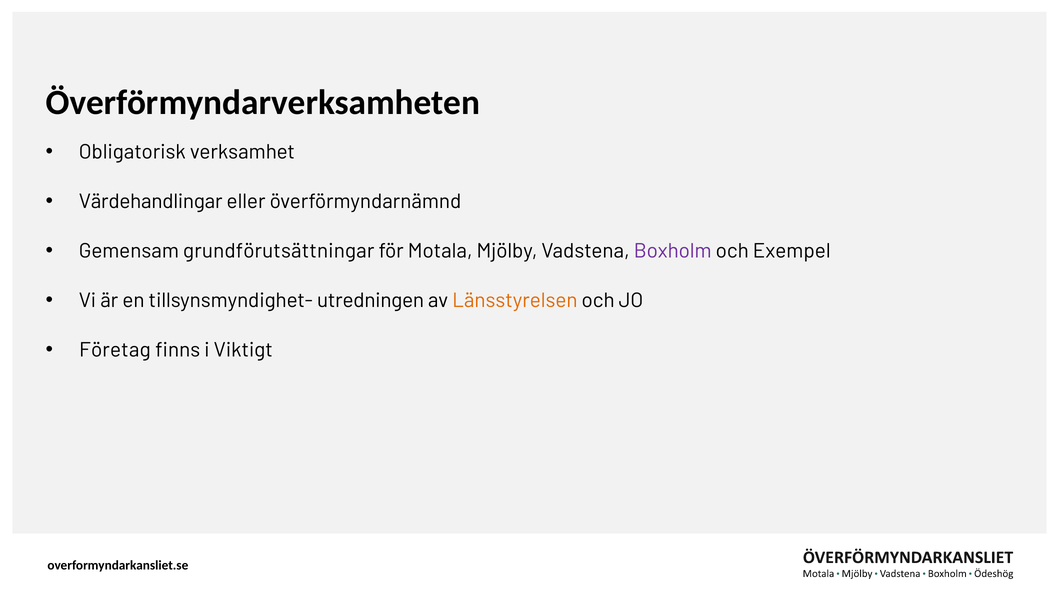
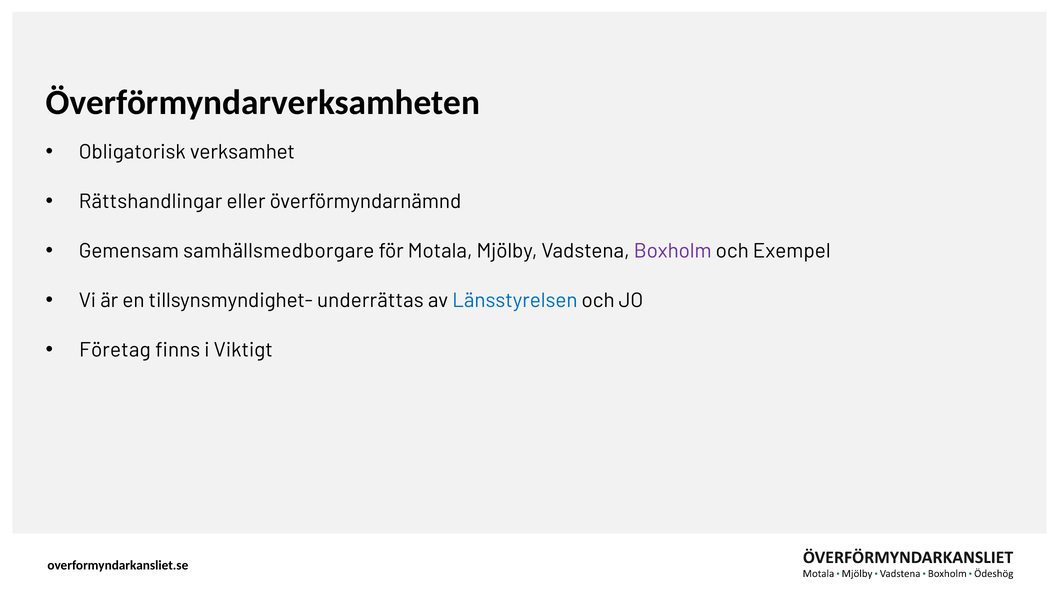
Värdehandlingar: Värdehandlingar -> Rättshandlingar
grundförutsättningar: grundförutsättningar -> samhällsmedborgare
utredningen: utredningen -> underrättas
Länsstyrelsen colour: orange -> blue
